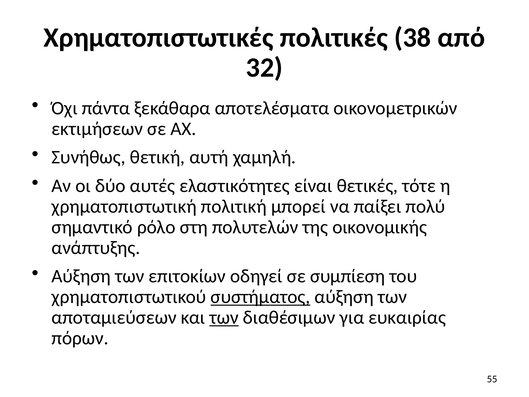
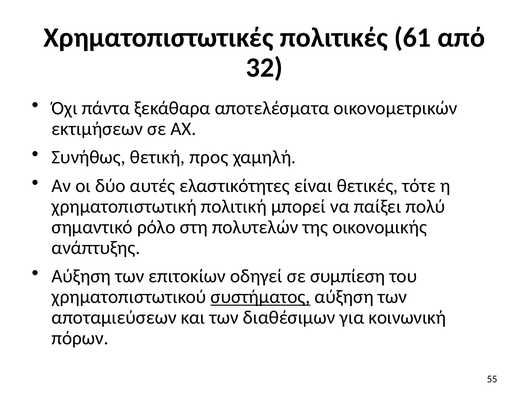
38: 38 -> 61
αυτή: αυτή -> προς
των at (224, 317) underline: present -> none
ευκαιρίας: ευκαιρίας -> κοινωνική
